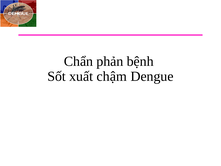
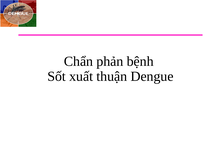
chậm: chậm -> thuận
